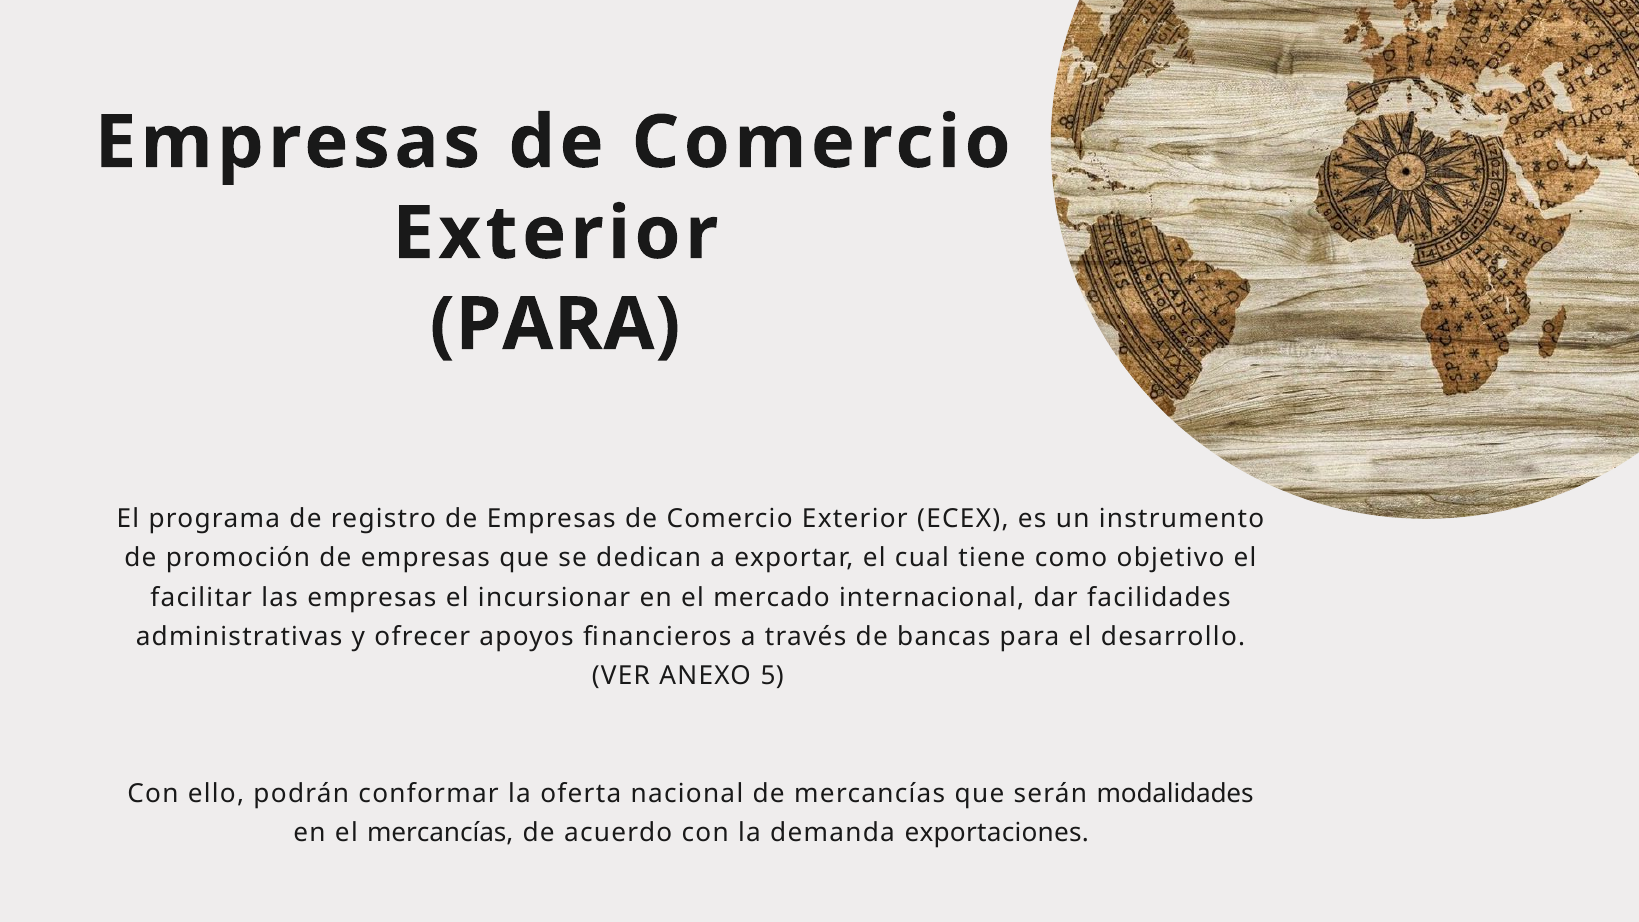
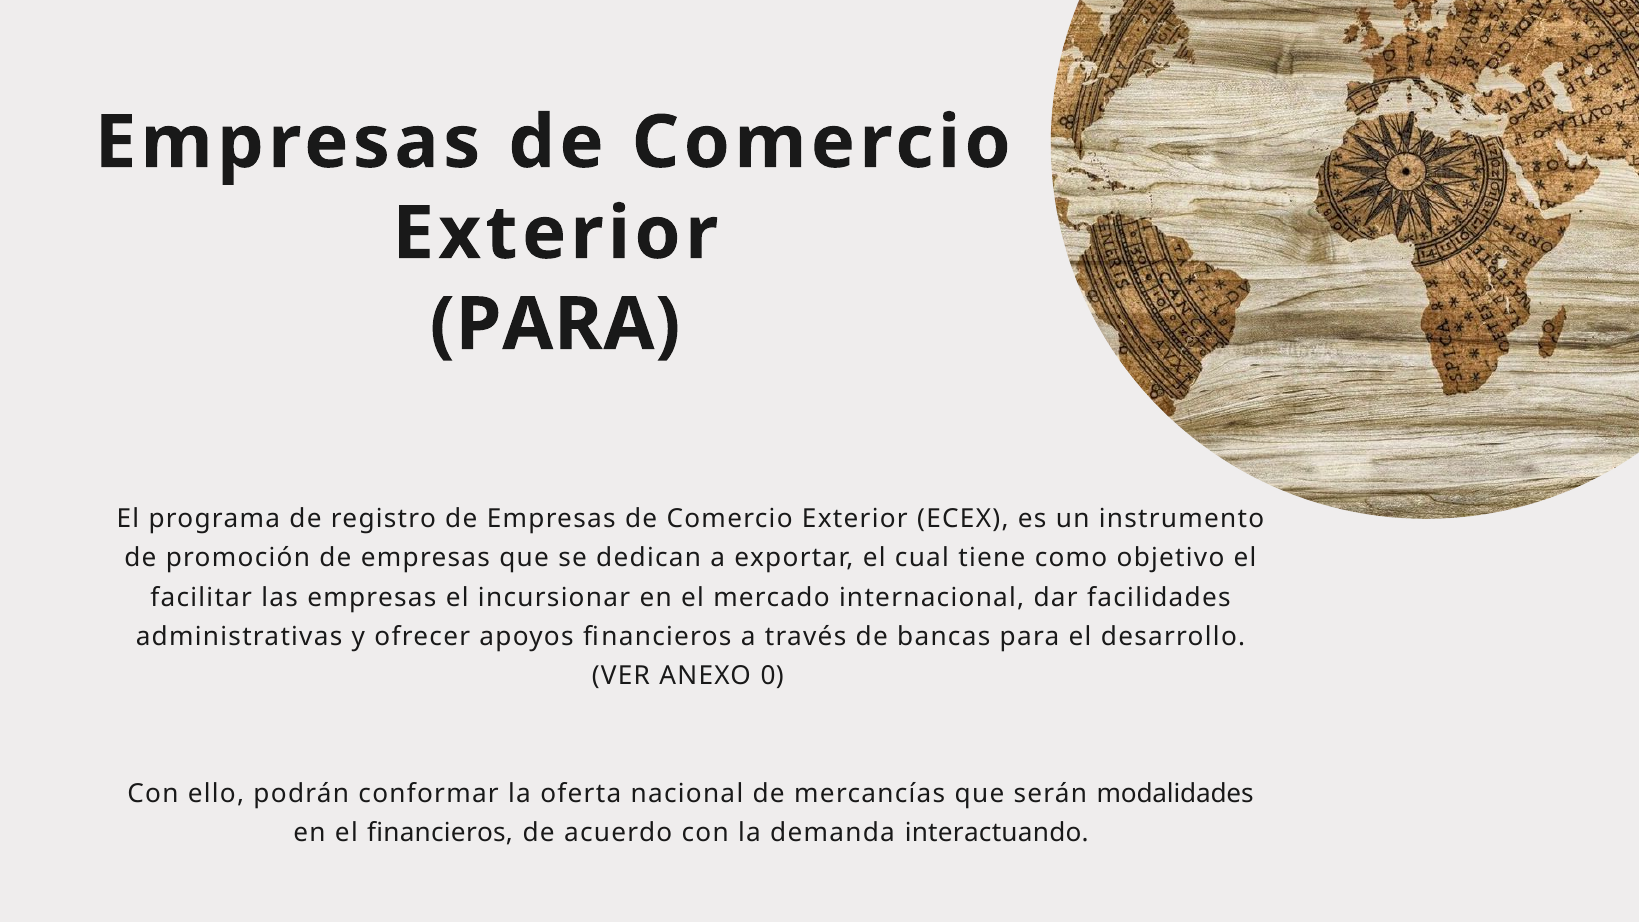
5: 5 -> 0
el mercancías: mercancías -> financieros
exportaciones: exportaciones -> interactuando
